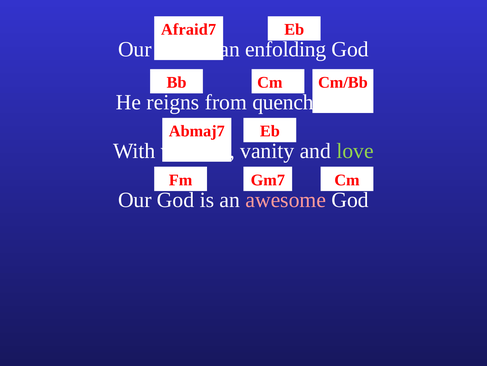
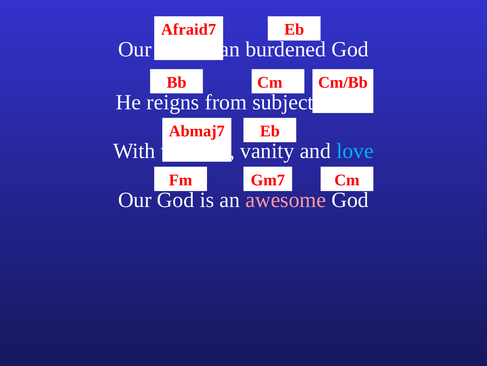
enfolding: enfolding -> burdened
quench: quench -> subject
love colour: light green -> light blue
